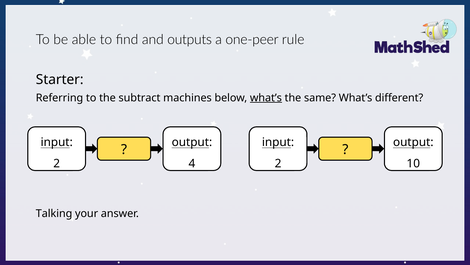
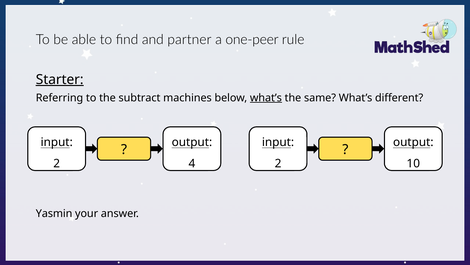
outputs: outputs -> partner
Starter underline: none -> present
Talking: Talking -> Yasmin
